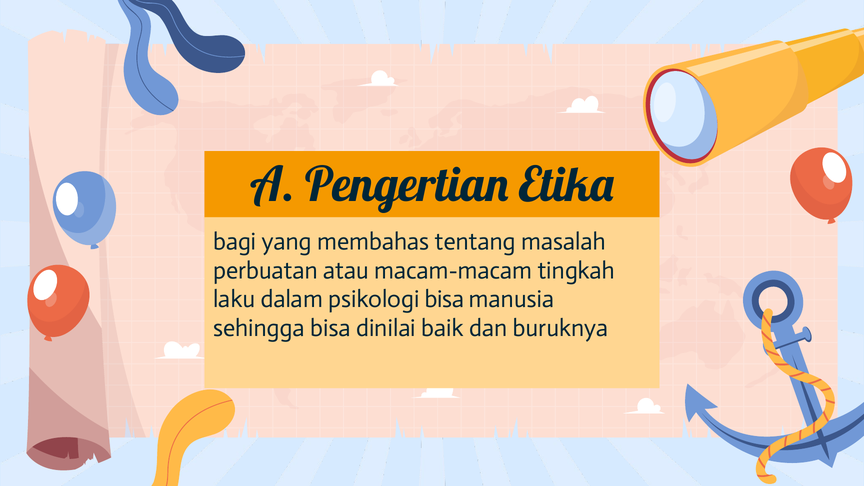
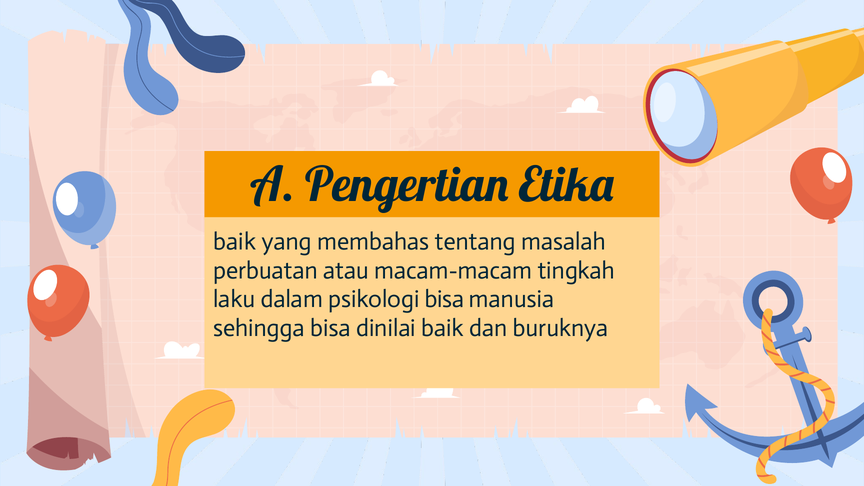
bagi at (235, 242): bagi -> baik
